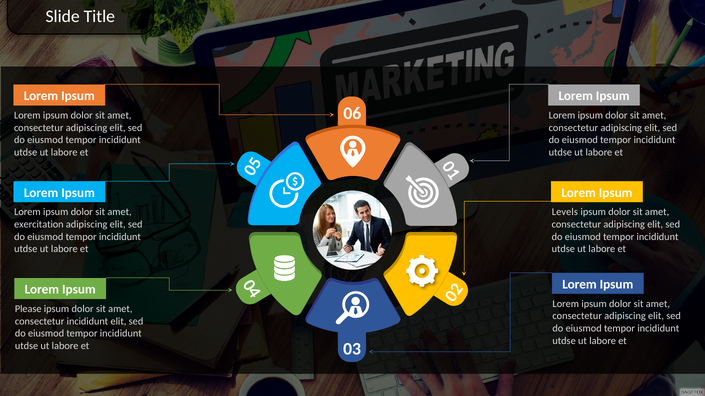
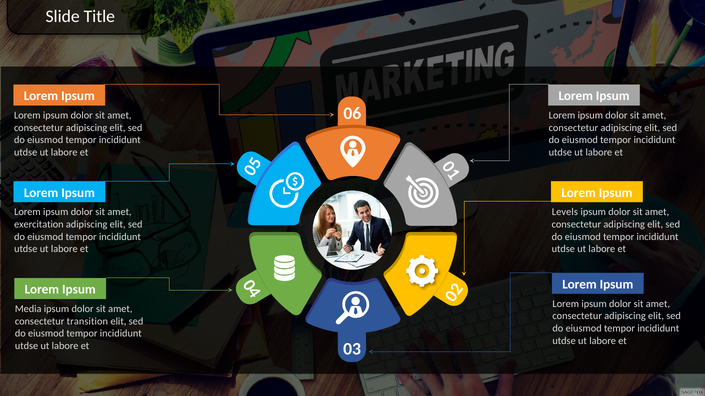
Please: Please -> Media
consectetur incididunt: incididunt -> transition
